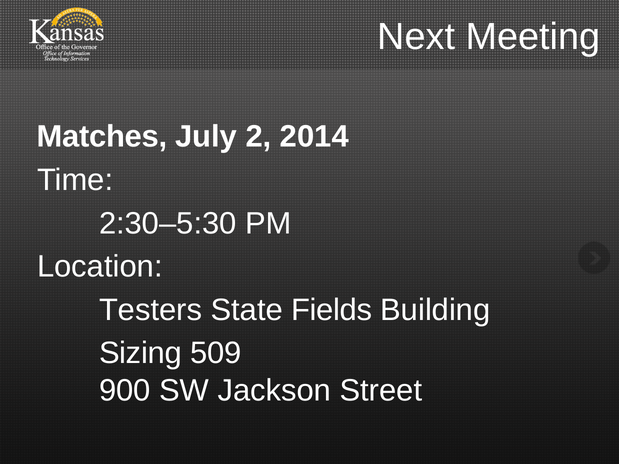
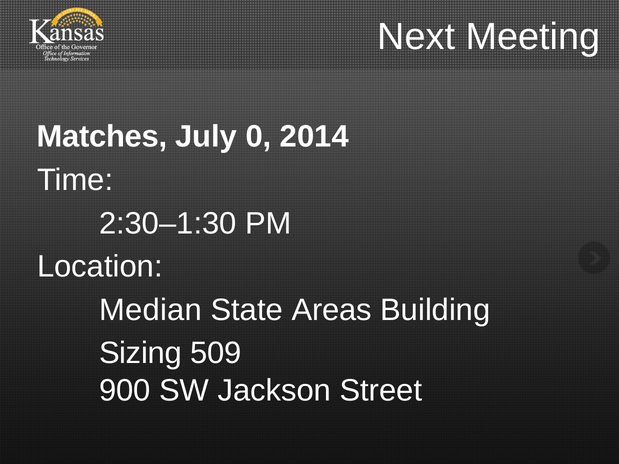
2: 2 -> 0
2:30–5:30: 2:30–5:30 -> 2:30–1:30
Testers: Testers -> Median
Fields: Fields -> Areas
